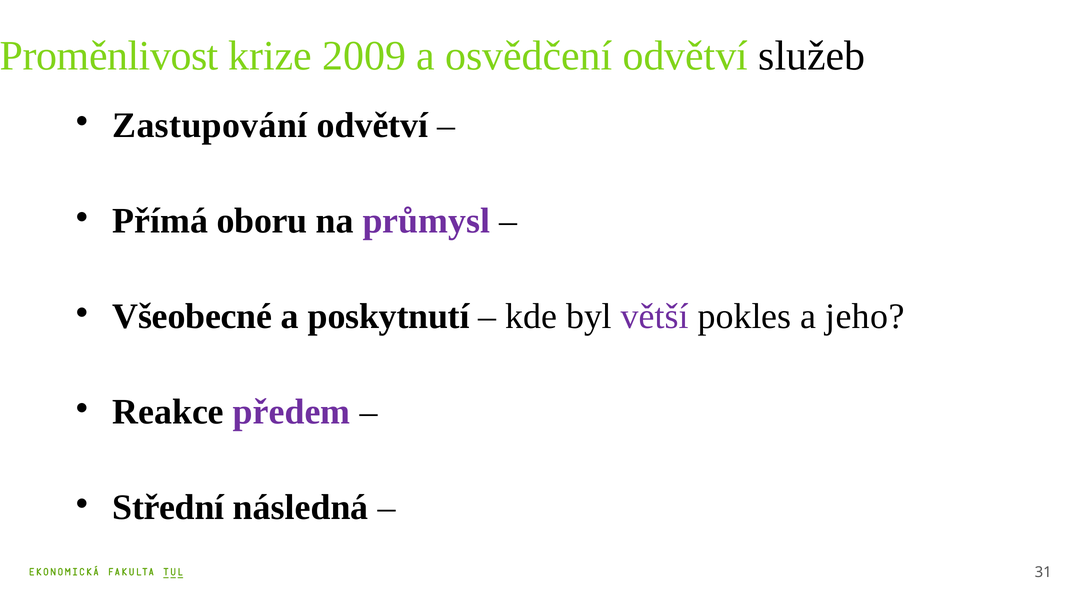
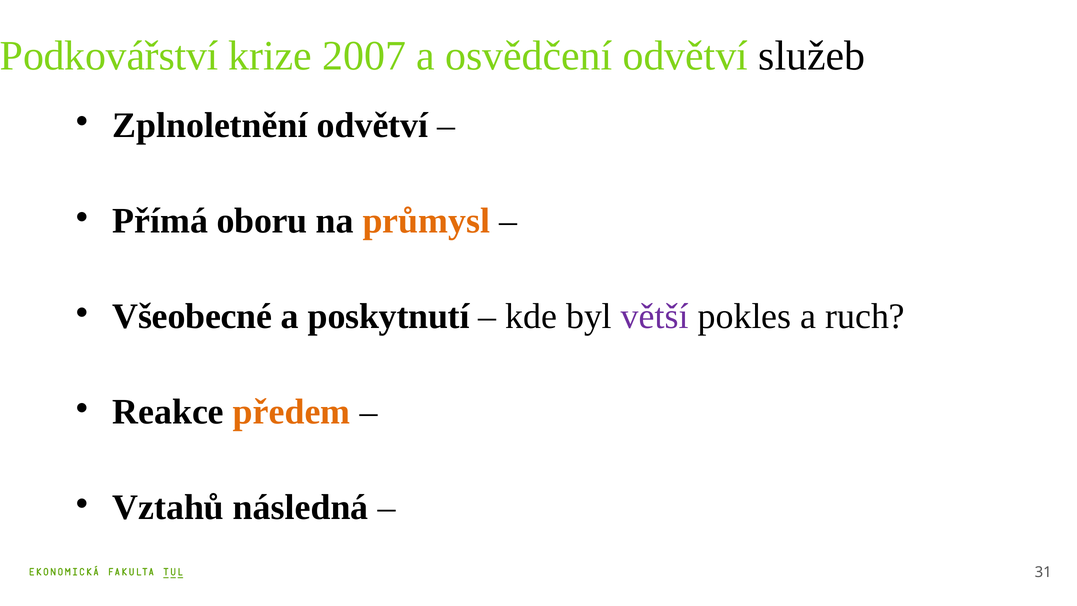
Proměnlivost: Proměnlivost -> Podkovářství
2009: 2009 -> 2007
Zastupování: Zastupování -> Zplnoletnění
průmysl colour: purple -> orange
jeho: jeho -> ruch
předem colour: purple -> orange
Střední: Střední -> Vztahů
